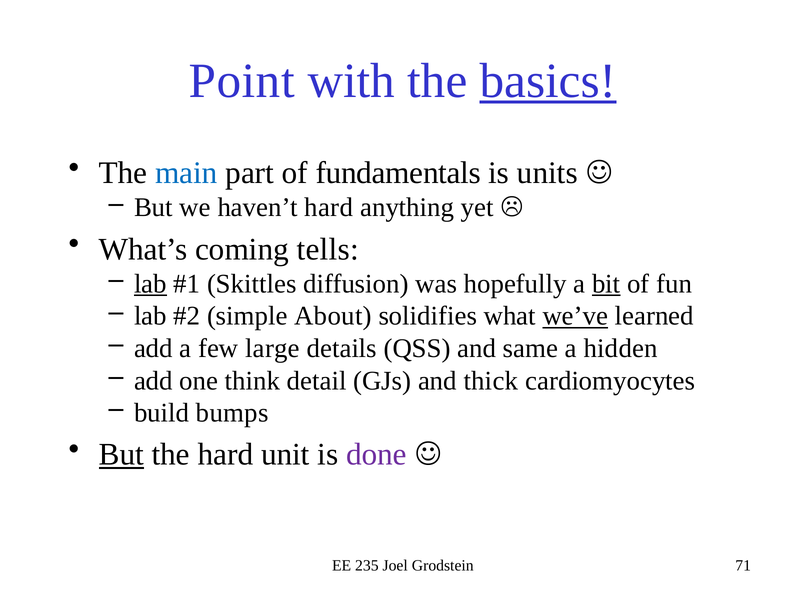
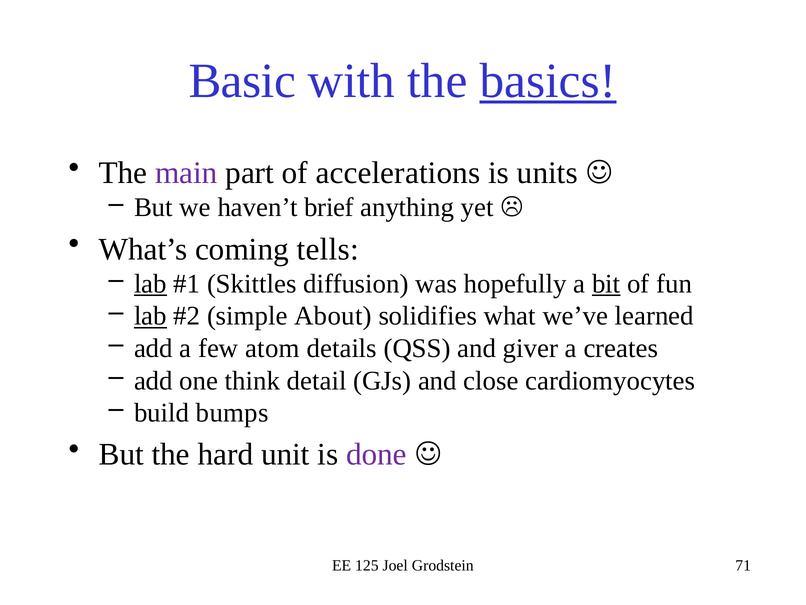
Point: Point -> Basic
main colour: blue -> purple
fundamentals: fundamentals -> accelerations
haven’t hard: hard -> brief
lab at (150, 316) underline: none -> present
we’ve underline: present -> none
large: large -> atom
same: same -> giver
hidden: hidden -> creates
thick: thick -> close
But at (121, 454) underline: present -> none
235: 235 -> 125
